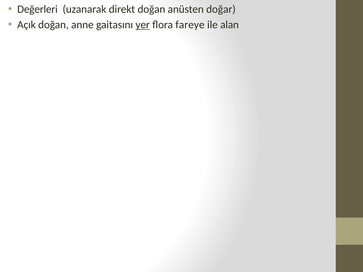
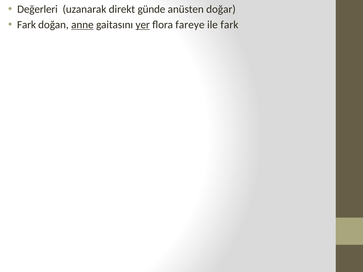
direkt doğan: doğan -> günde
Açık at (26, 25): Açık -> Fark
anne underline: none -> present
ile alan: alan -> fark
